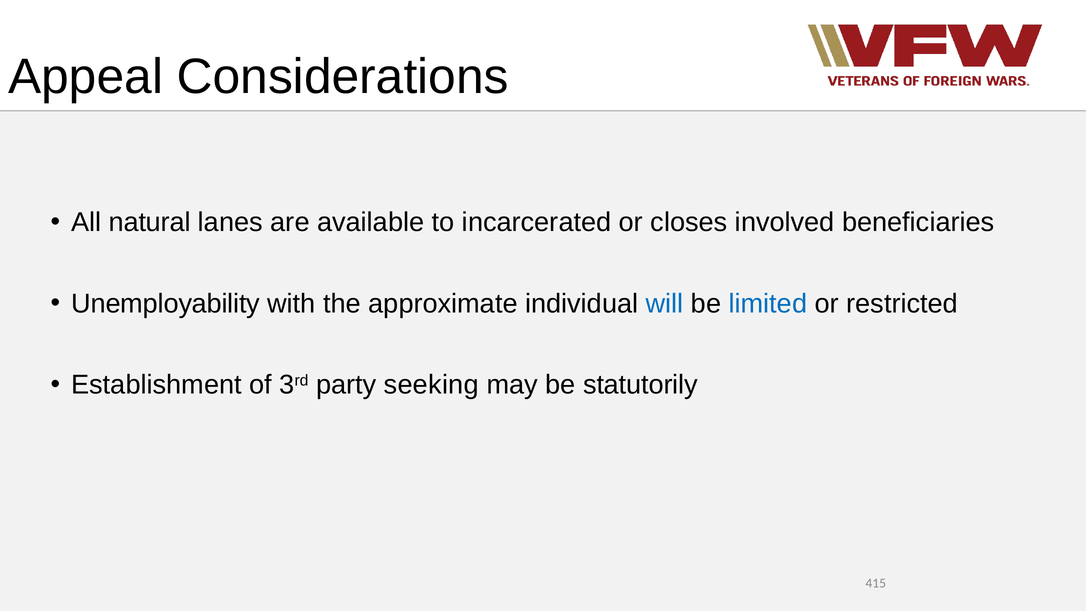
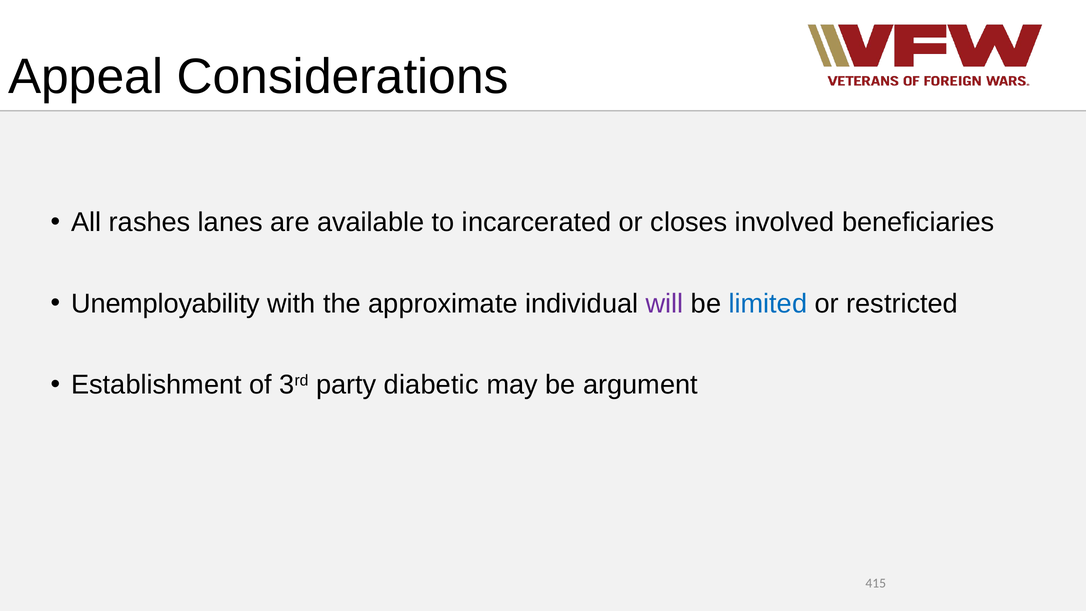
natural: natural -> rashes
will colour: blue -> purple
seeking: seeking -> diabetic
statutorily: statutorily -> argument
